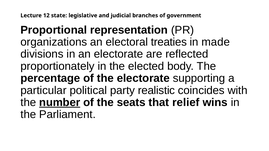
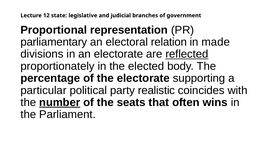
organizations: organizations -> parliamentary
treaties: treaties -> relation
reflected underline: none -> present
relief: relief -> often
